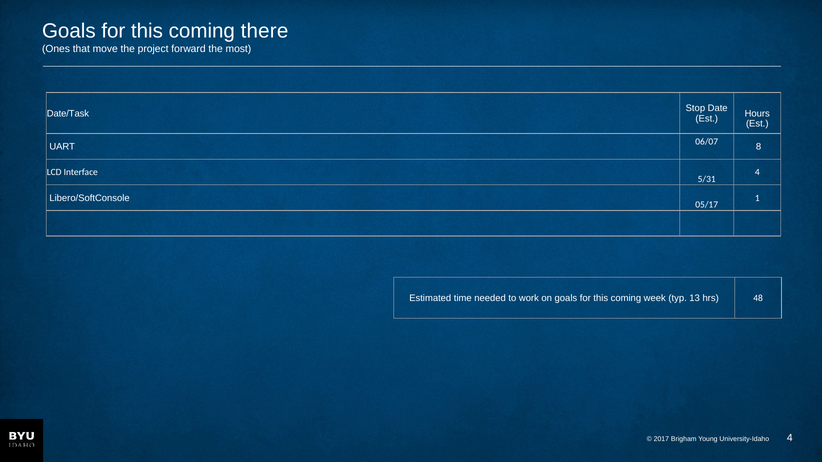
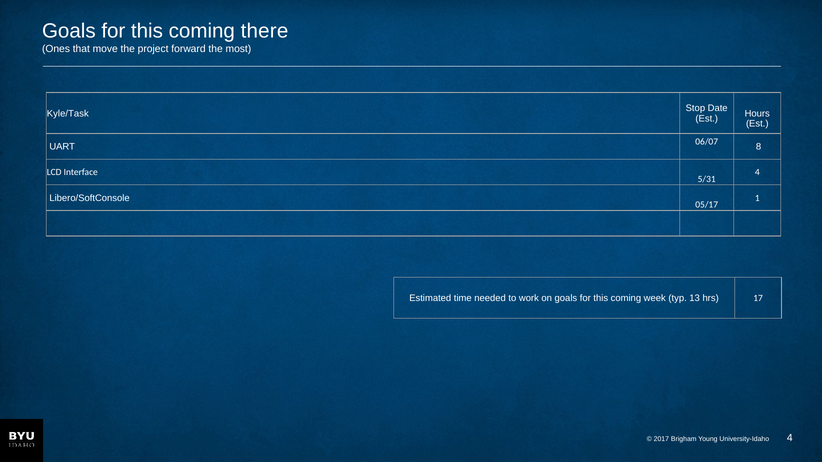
Date/Task: Date/Task -> Kyle/Task
48: 48 -> 17
